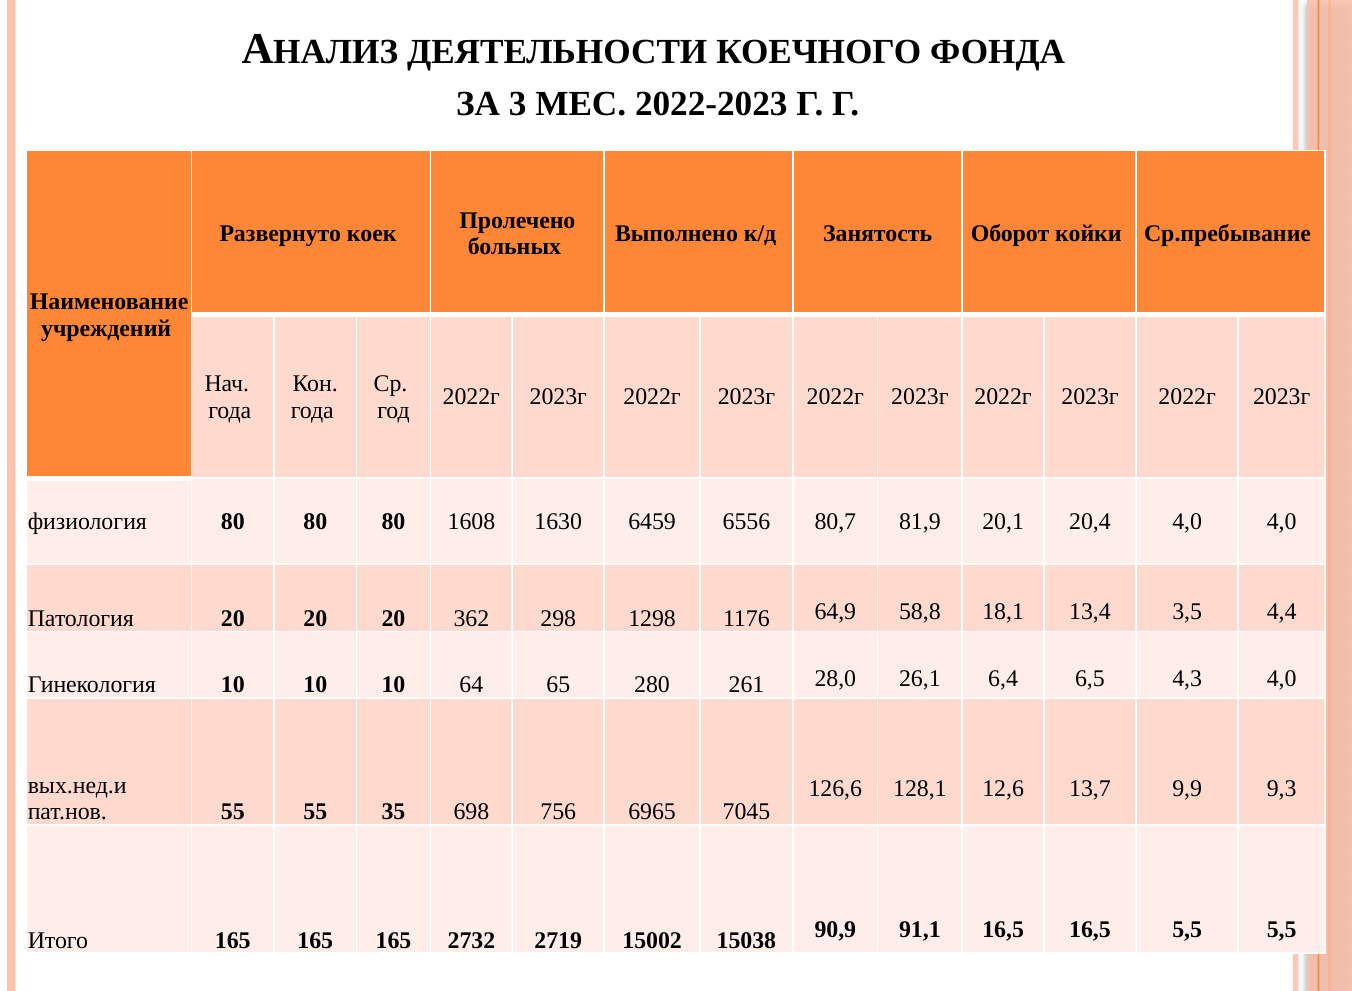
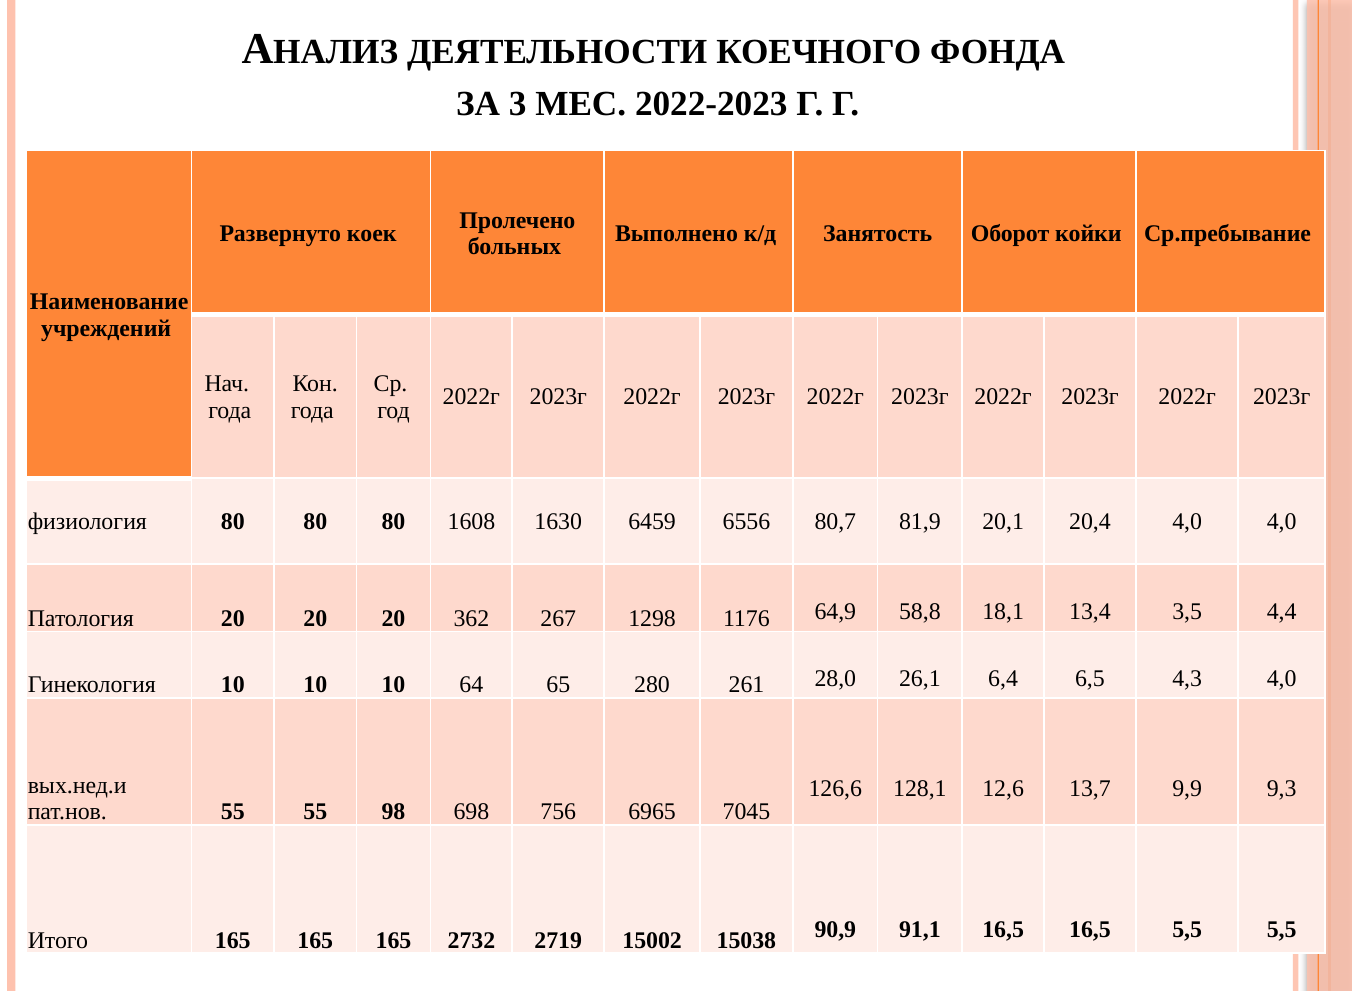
298: 298 -> 267
35: 35 -> 98
